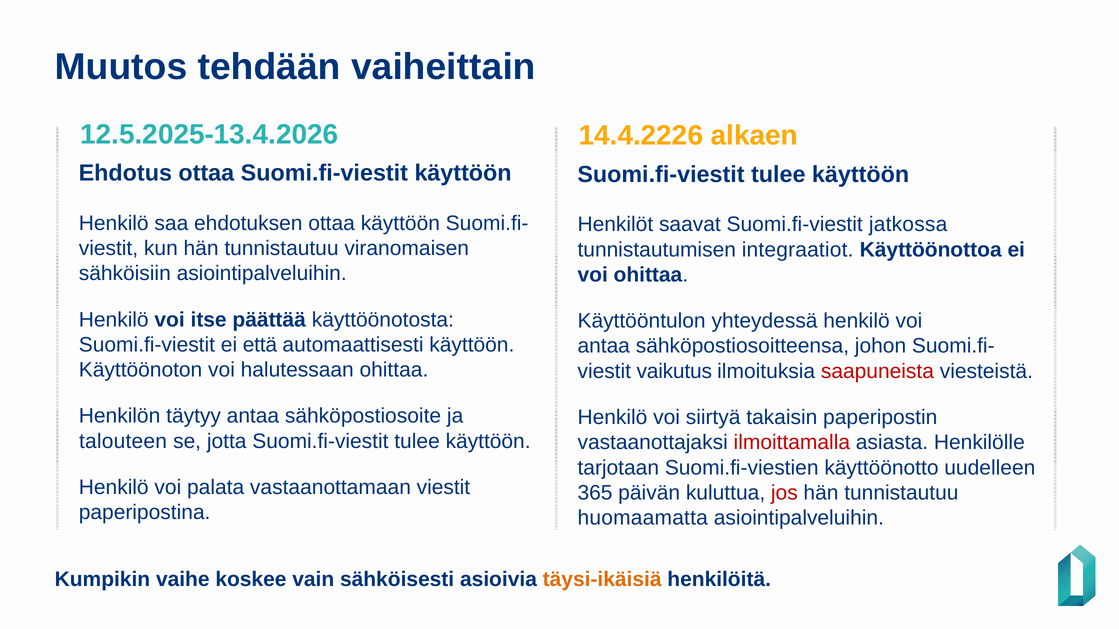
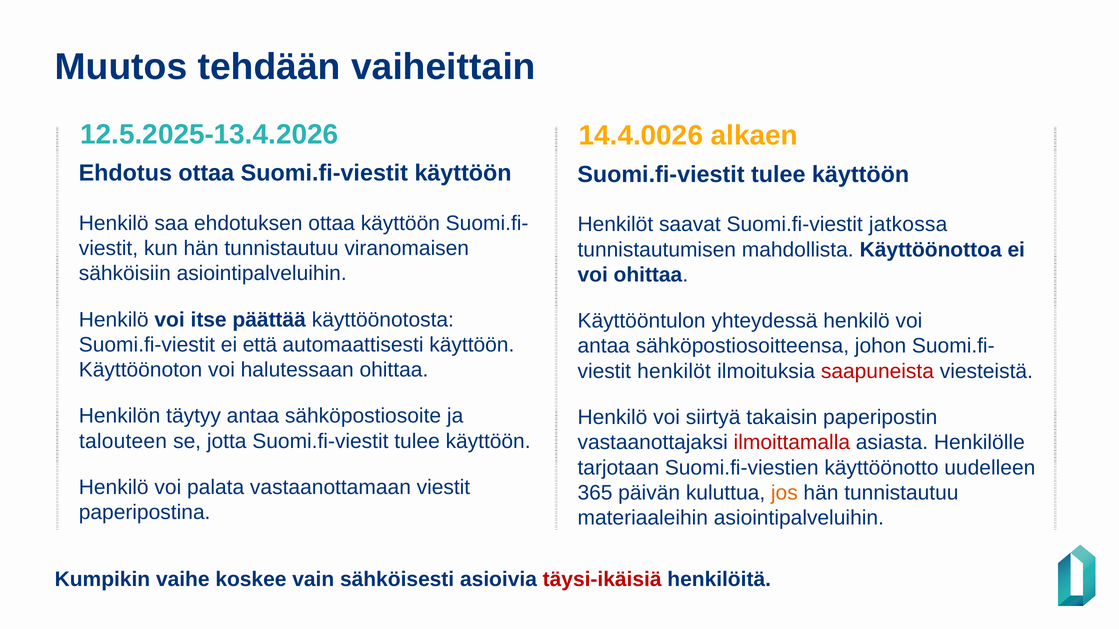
14.4.2226: 14.4.2226 -> 14.4.0026
integraatiot: integraatiot -> mahdollista
viestit vaikutus: vaikutus -> henkilöt
jos colour: red -> orange
huomaamatta: huomaamatta -> materiaaleihin
täysi-ikäisiä colour: orange -> red
